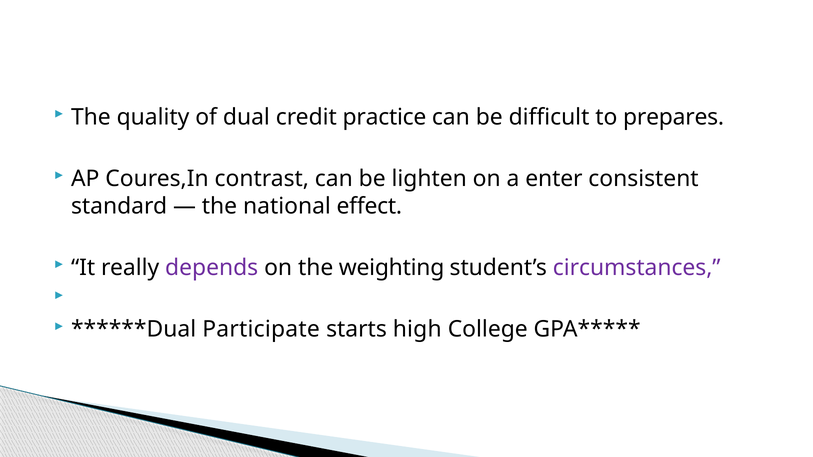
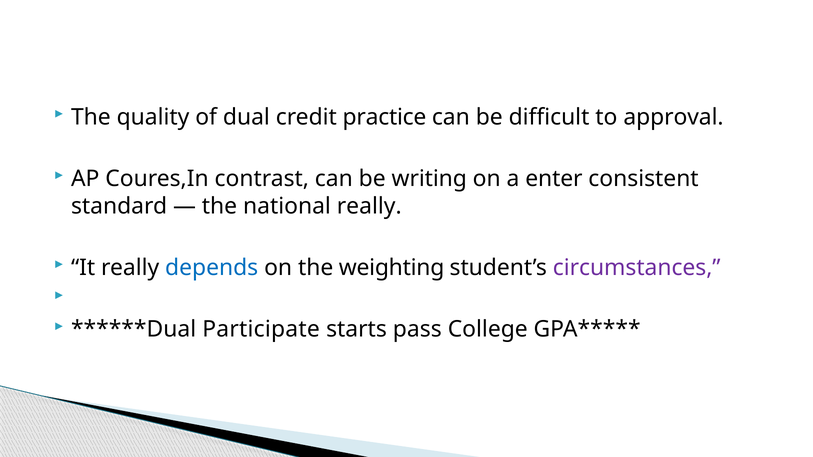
prepares: prepares -> approval
lighten: lighten -> writing
national effect: effect -> really
depends colour: purple -> blue
high: high -> pass
